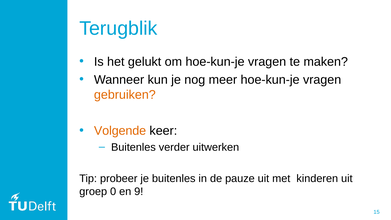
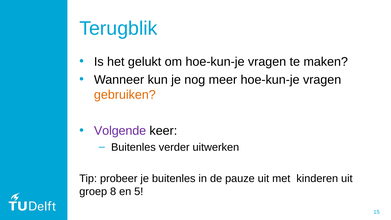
Volgende colour: orange -> purple
0: 0 -> 8
9: 9 -> 5
